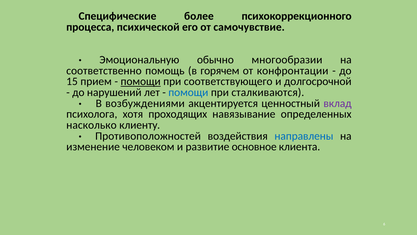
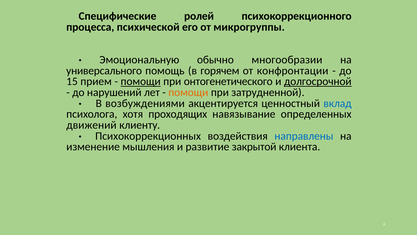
более: более -> ролей
самочувствие: самочувствие -> микрогруппы
соответственно: соответственно -> универсального
соответствующего: соответствующего -> онтогенетического
долгосрочной underline: none -> present
помощи at (188, 92) colour: blue -> orange
сталкиваются: сталкиваются -> затрудненной
вклад colour: purple -> blue
насколько: насколько -> движений
Противоположностей: Противоположностей -> Психокоррекционных
человеком: человеком -> мышления
основное: основное -> закрытой
